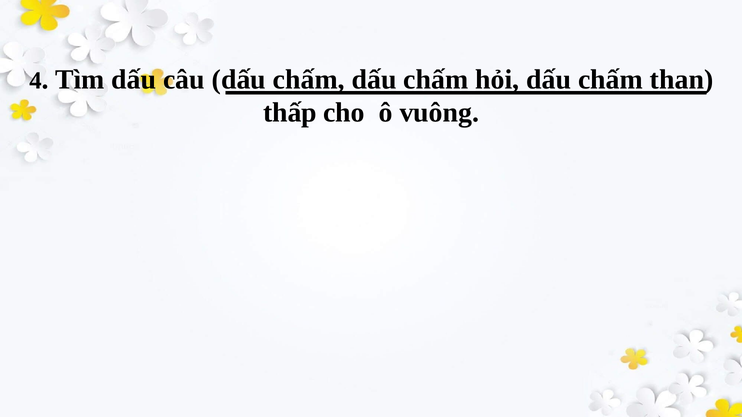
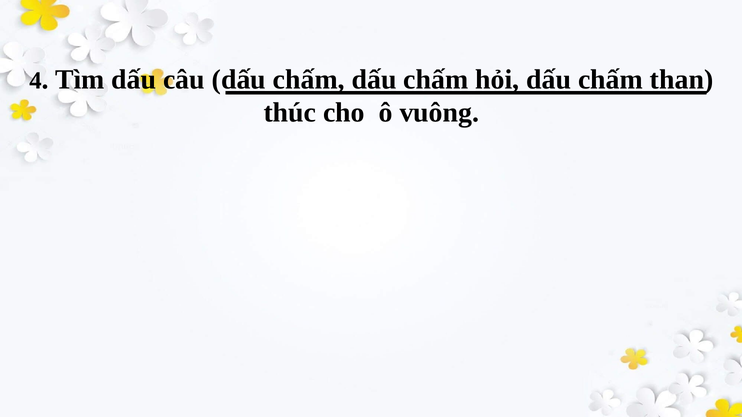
thấp: thấp -> thúc
